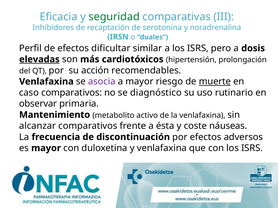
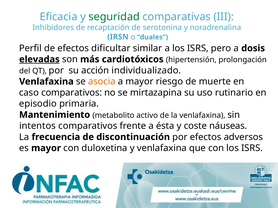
recomendables: recomendables -> individualizado
asocia colour: purple -> orange
muerte underline: present -> none
diagnóstico: diagnóstico -> mirtazapina
observar: observar -> episodio
alcanzar: alcanzar -> intentos
